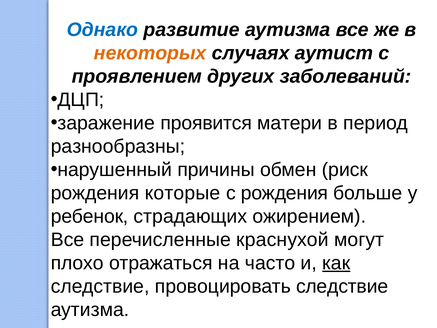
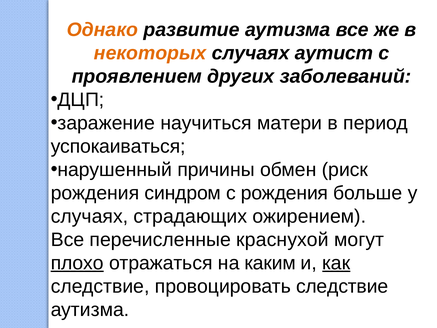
Однако colour: blue -> orange
проявится: проявится -> научиться
разнообразны: разнообразны -> успокаиваться
которые: которые -> синдром
ребенок at (90, 216): ребенок -> случаях
плохо underline: none -> present
часто: часто -> каким
